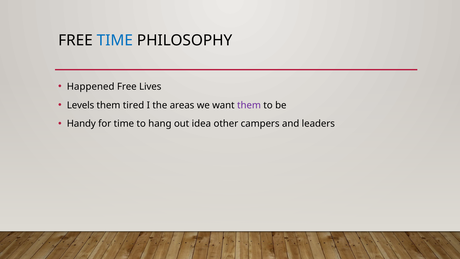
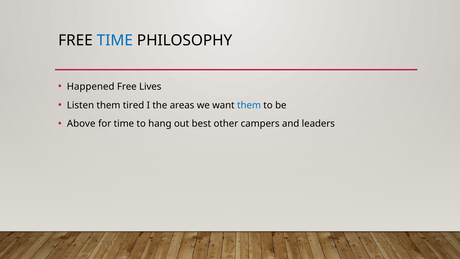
Levels: Levels -> Listen
them at (249, 105) colour: purple -> blue
Handy: Handy -> Above
idea: idea -> best
